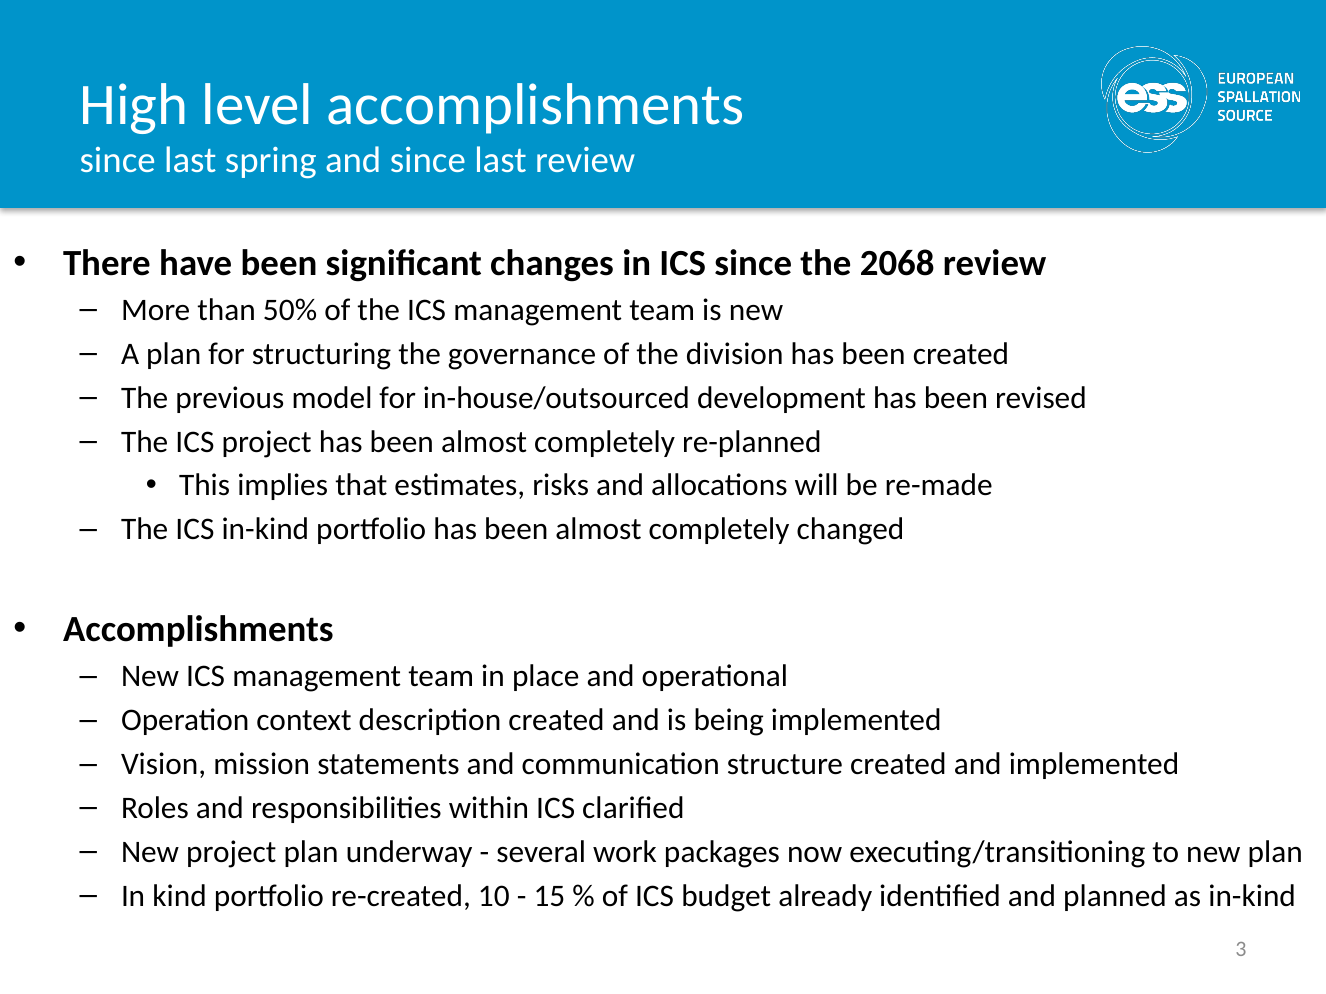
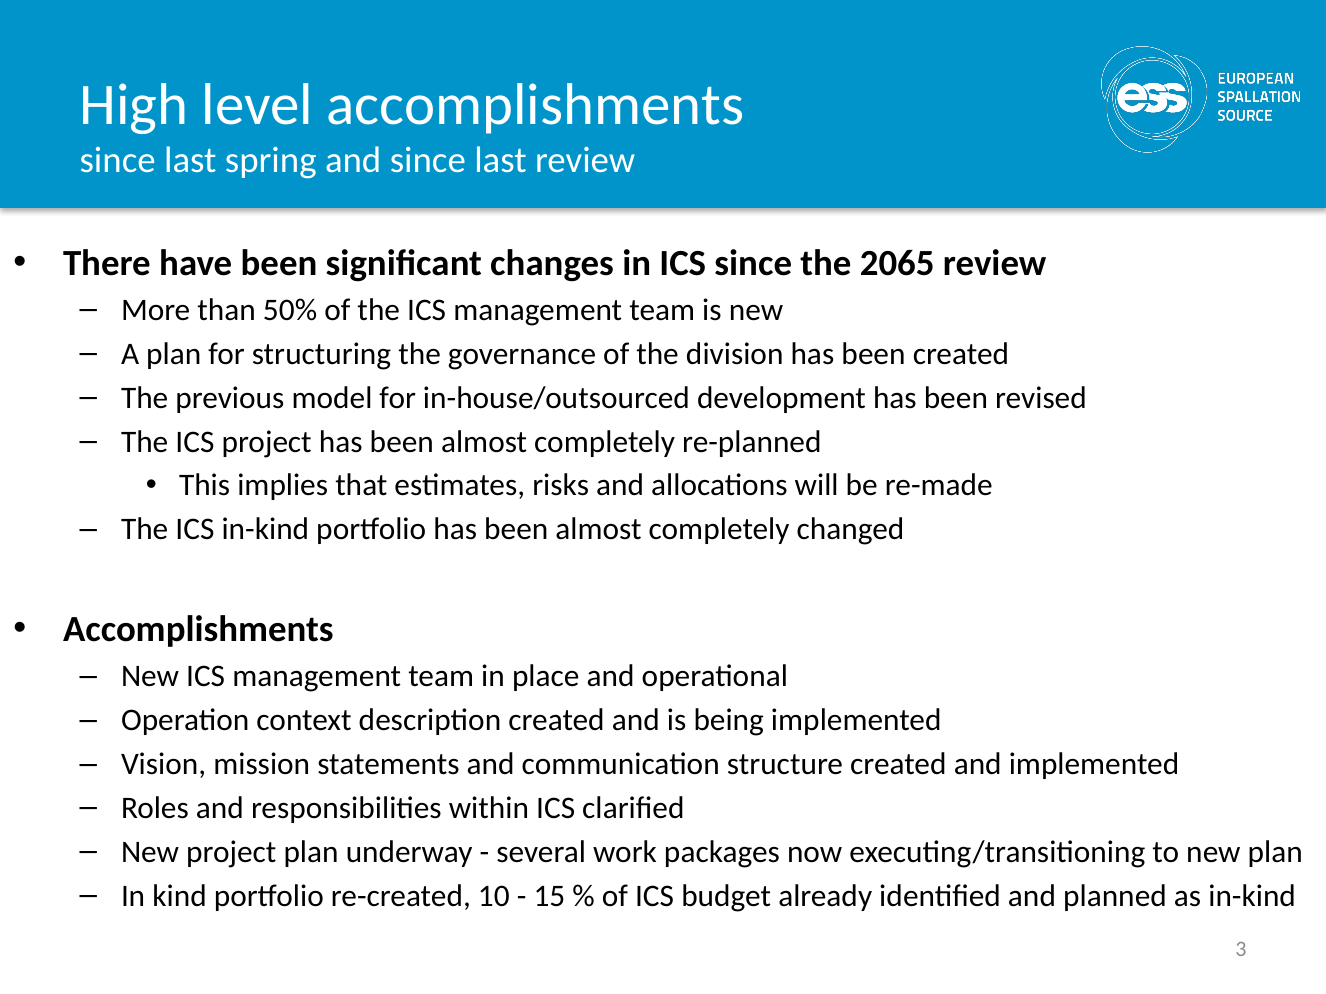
2068: 2068 -> 2065
